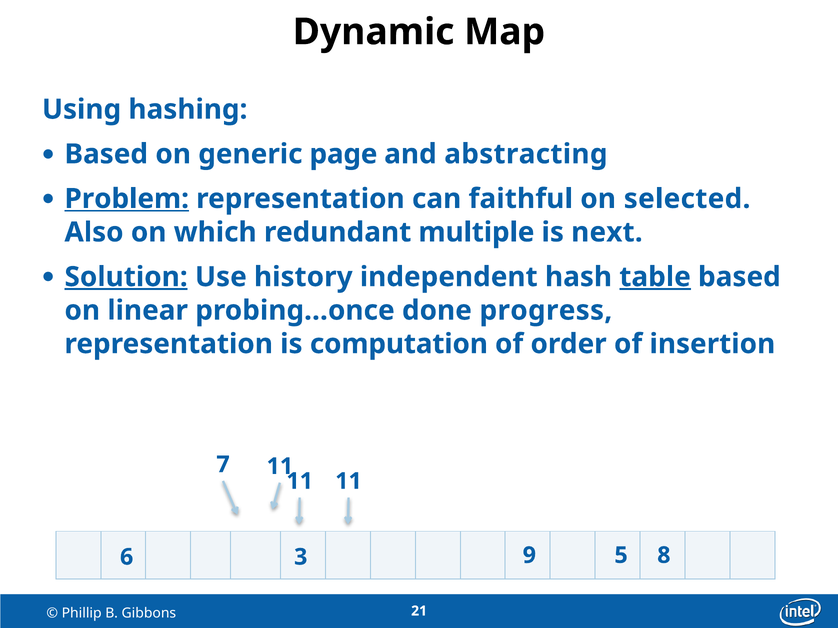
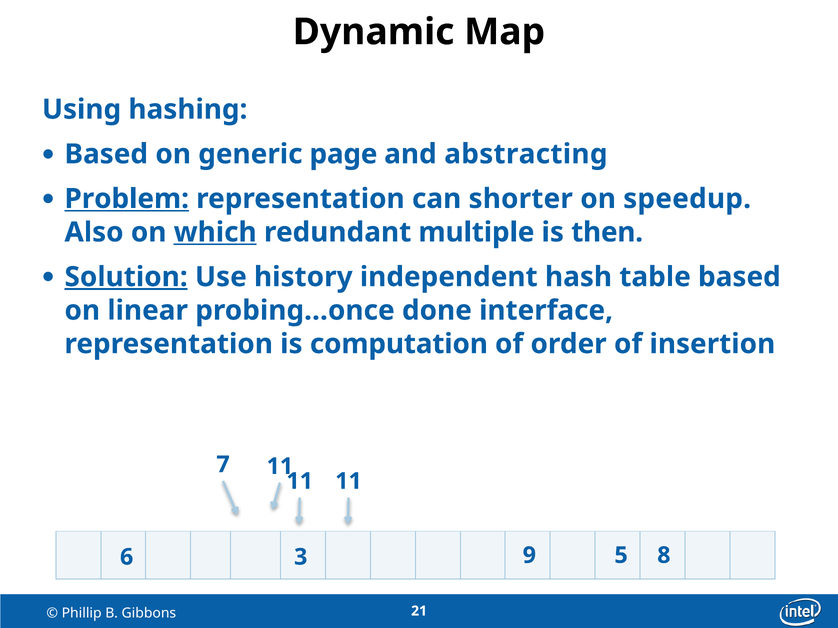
faithful: faithful -> shorter
selected: selected -> speedup
which underline: none -> present
next: next -> then
table underline: present -> none
progress: progress -> interface
